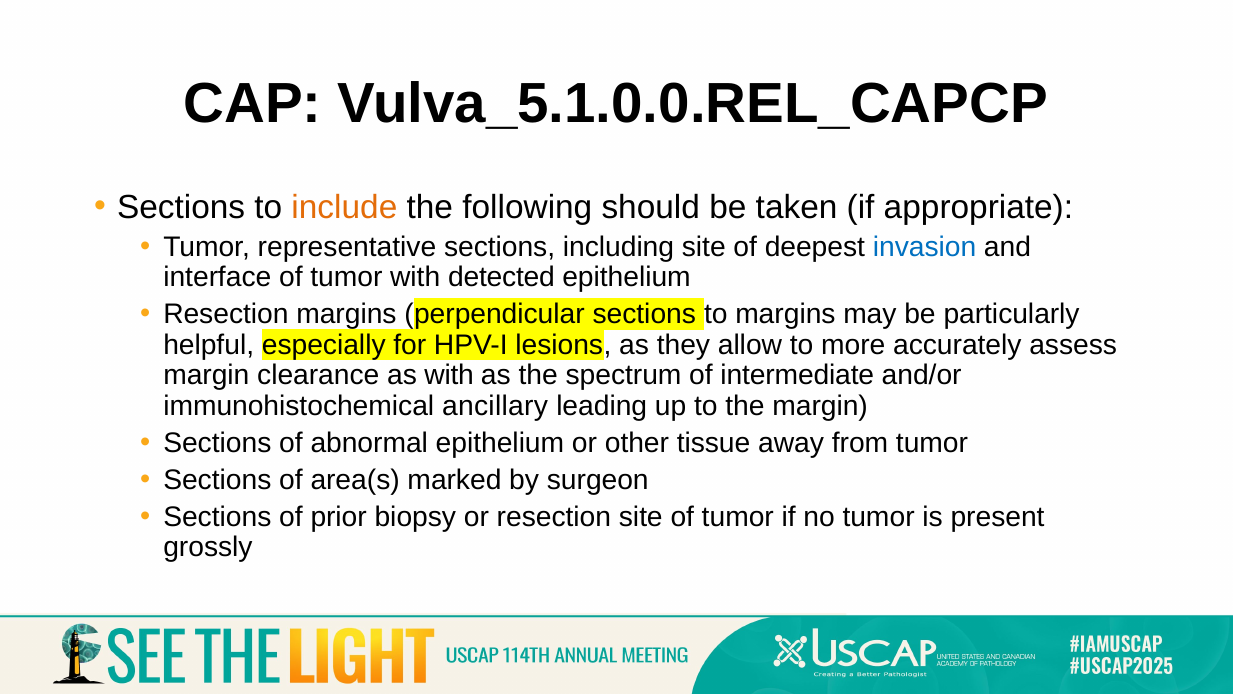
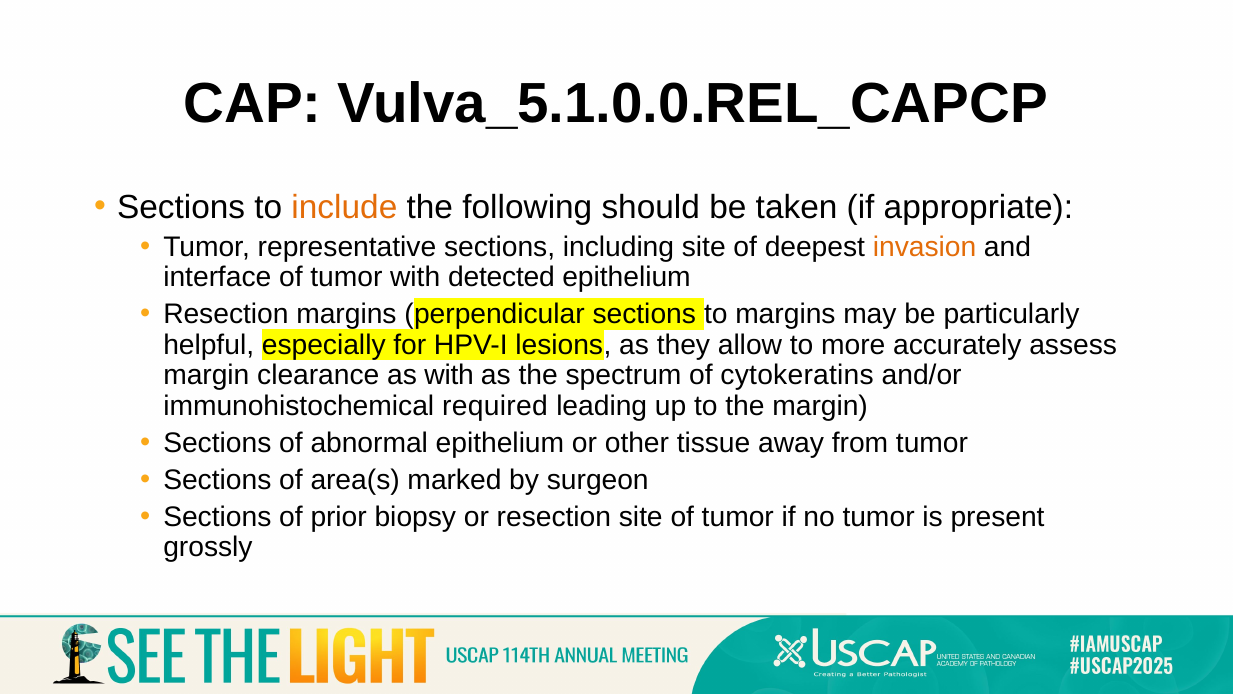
invasion colour: blue -> orange
intermediate: intermediate -> cytokeratins
ancillary: ancillary -> required
